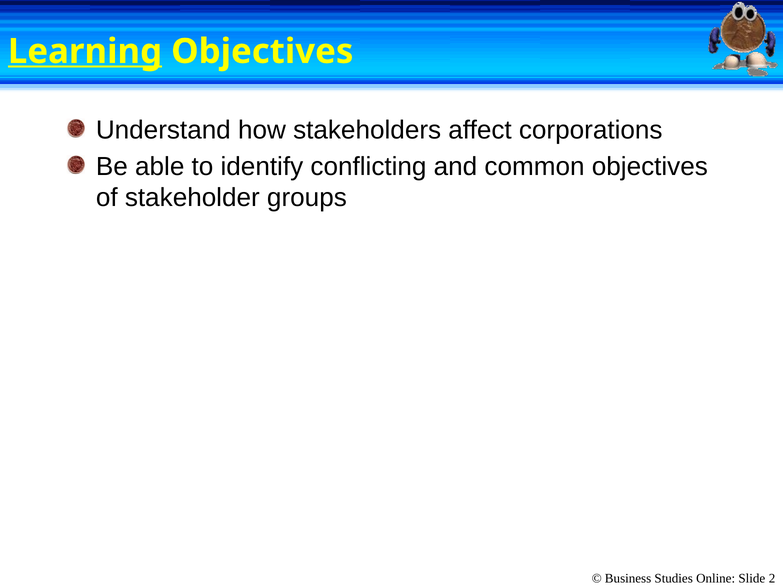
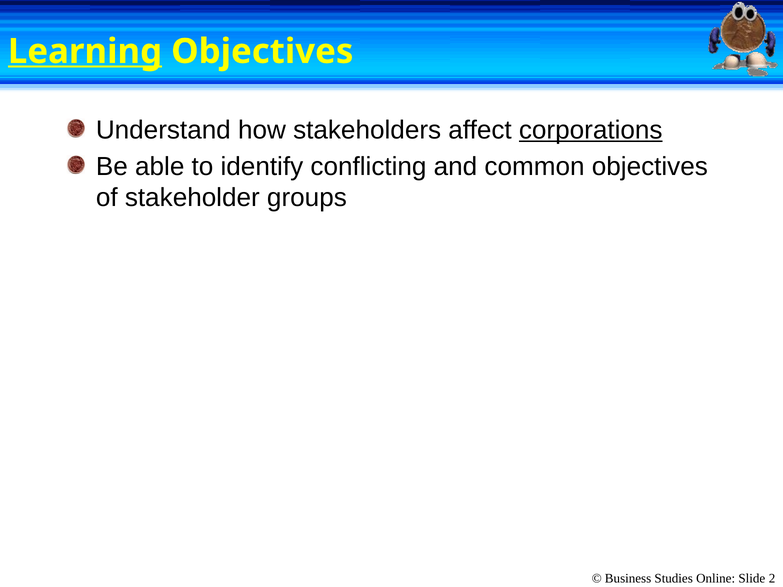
corporations underline: none -> present
